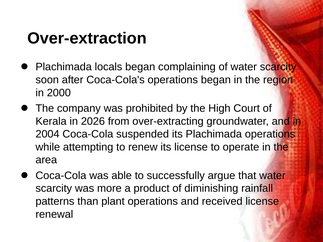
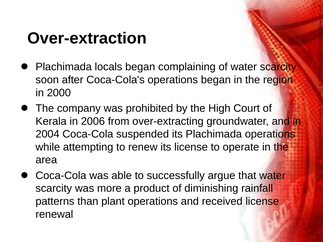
2026: 2026 -> 2006
